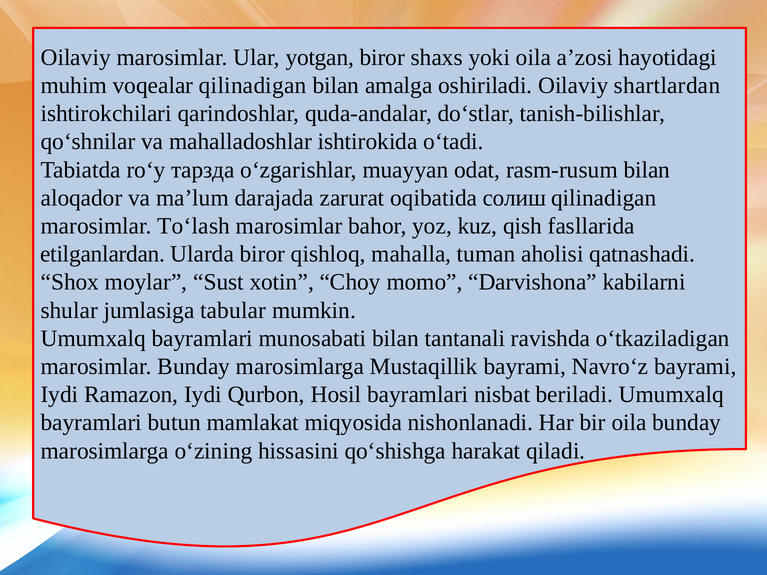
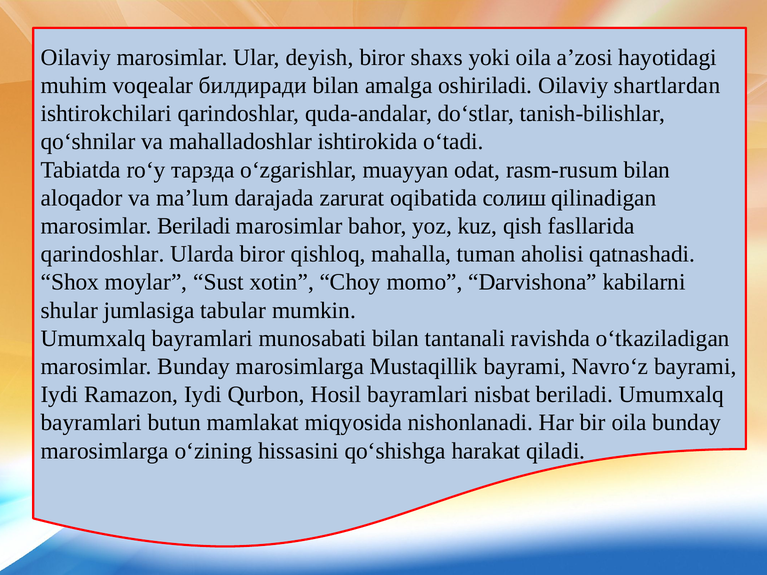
yotgan: yotgan -> deyish
voqealar qilinadigan: qilinadigan -> билдиради
marosimlar Toʻlash: Toʻlash -> Beriladi
etilganlardan at (103, 254): etilganlardan -> qarindoshlar
